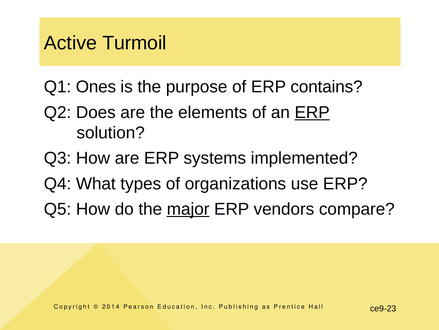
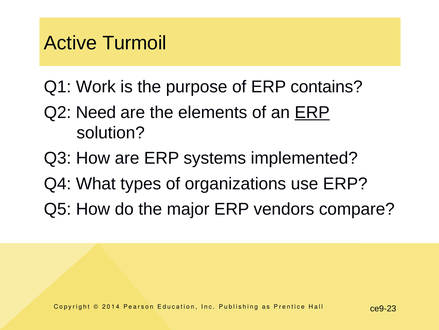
Ones: Ones -> Work
Does: Does -> Need
major underline: present -> none
